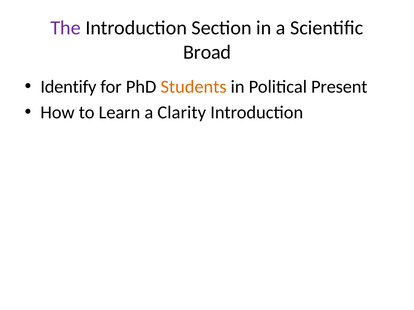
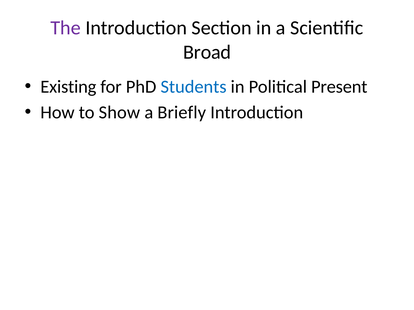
Identify: Identify -> Existing
Students colour: orange -> blue
Learn: Learn -> Show
Clarity: Clarity -> Briefly
